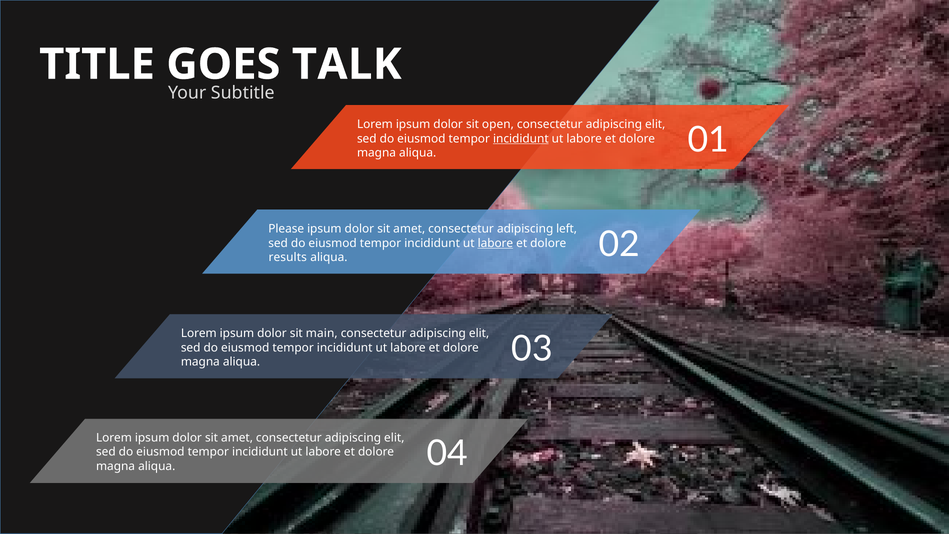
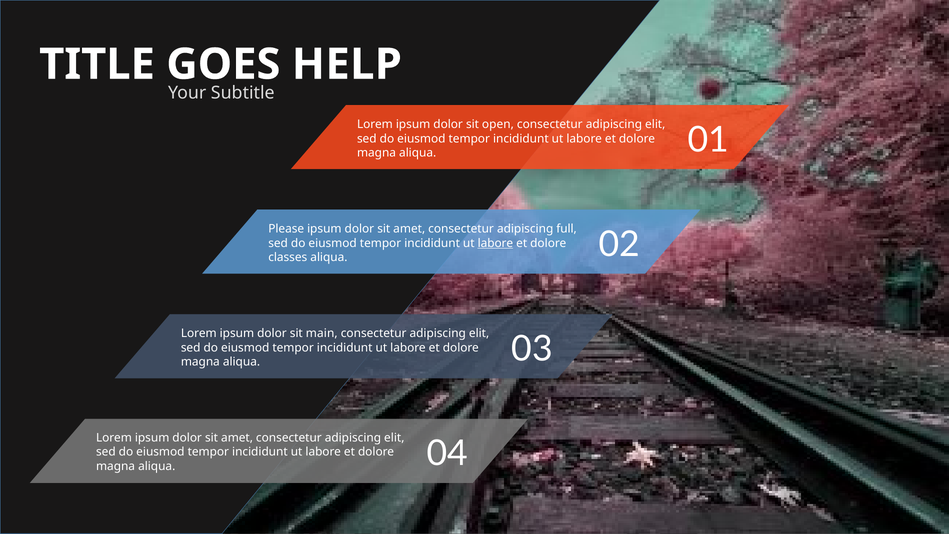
TALK: TALK -> HELP
incididunt at (521, 139) underline: present -> none
left: left -> full
results: results -> classes
